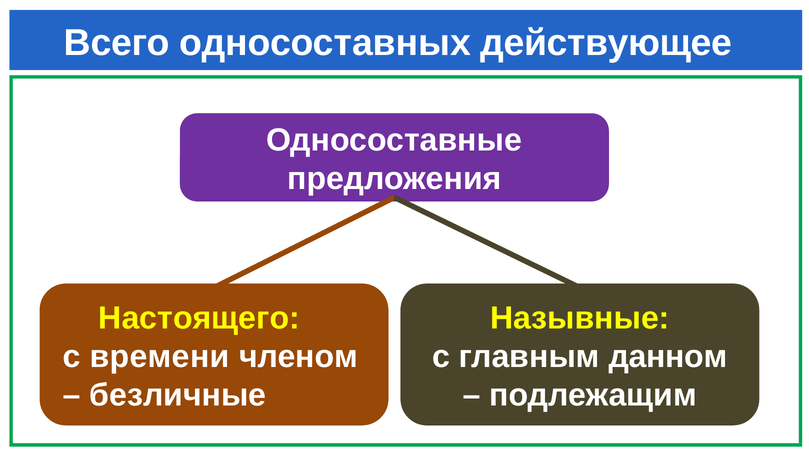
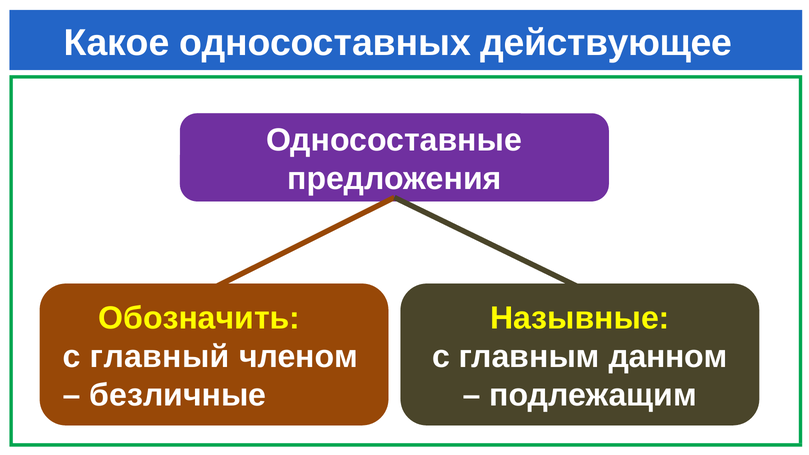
Всего: Всего -> Какое
Настоящего: Настоящего -> Обозначить
времени: времени -> главный
